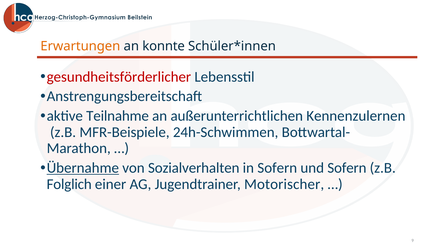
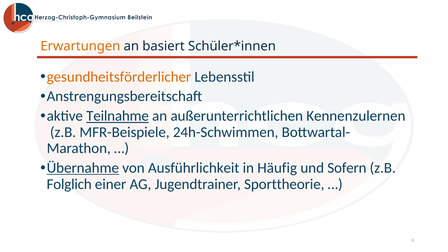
konnte: konnte -> basiert
gesundheitsförderlicher colour: red -> orange
Teilnahme underline: none -> present
Sozialverhalten: Sozialverhalten -> Ausführlichkeit
in Sofern: Sofern -> Häufig
Motorischer: Motorischer -> Sporttheorie
